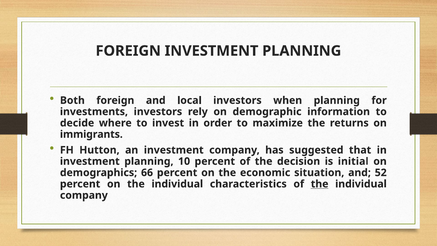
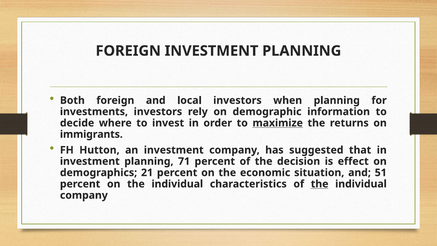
maximize underline: none -> present
10: 10 -> 71
initial: initial -> effect
66: 66 -> 21
52: 52 -> 51
